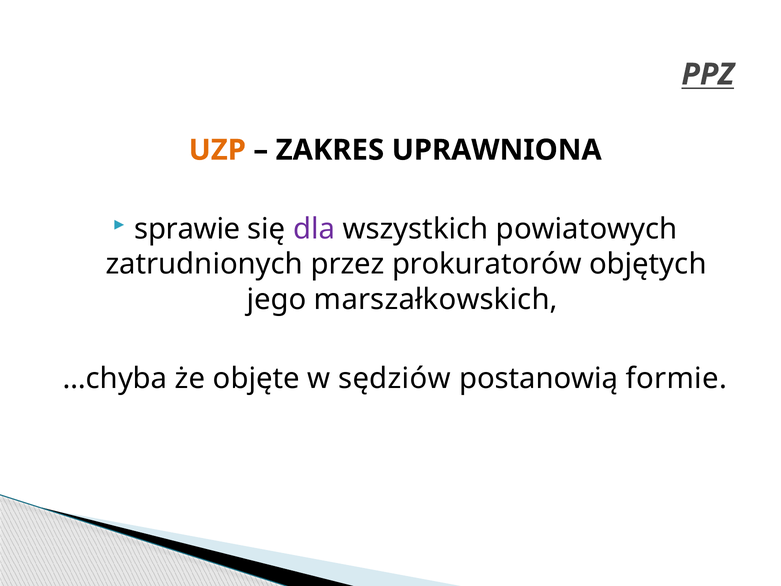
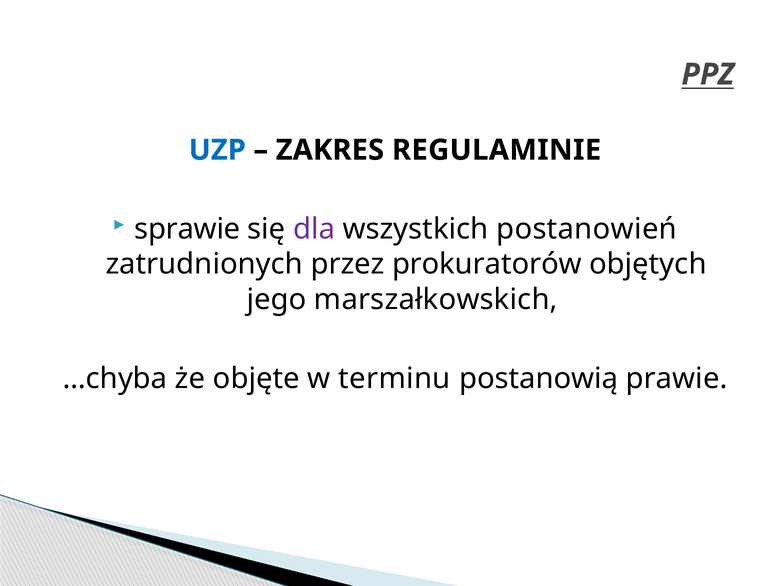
UZP colour: orange -> blue
UPRAWNIONA: UPRAWNIONA -> REGULAMINIE
powiatowych: powiatowych -> postanowień
sędziów: sędziów -> terminu
formie: formie -> prawie
